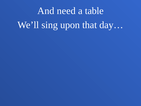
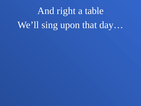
need: need -> right
